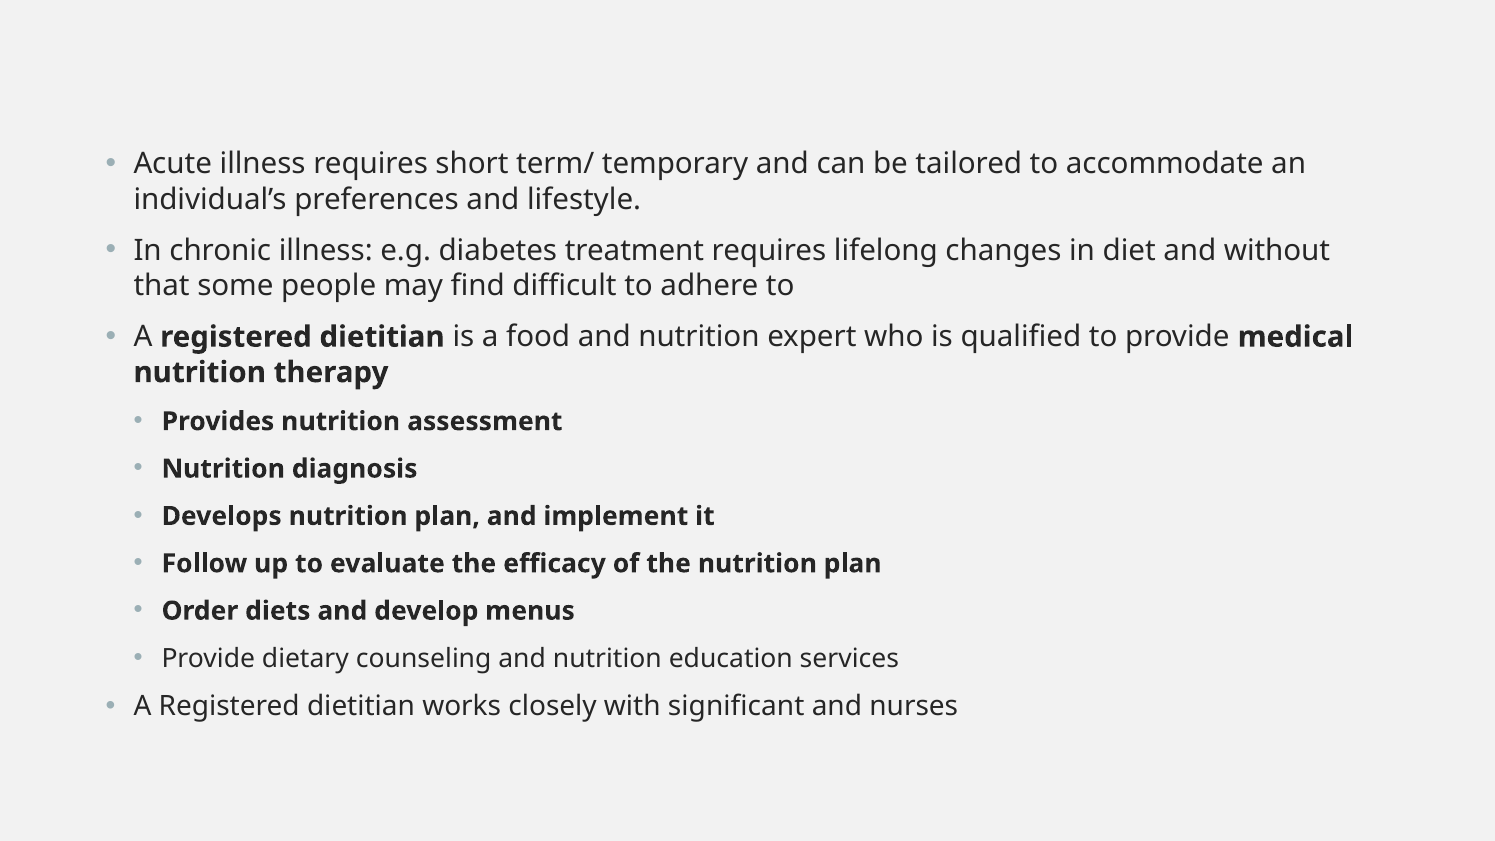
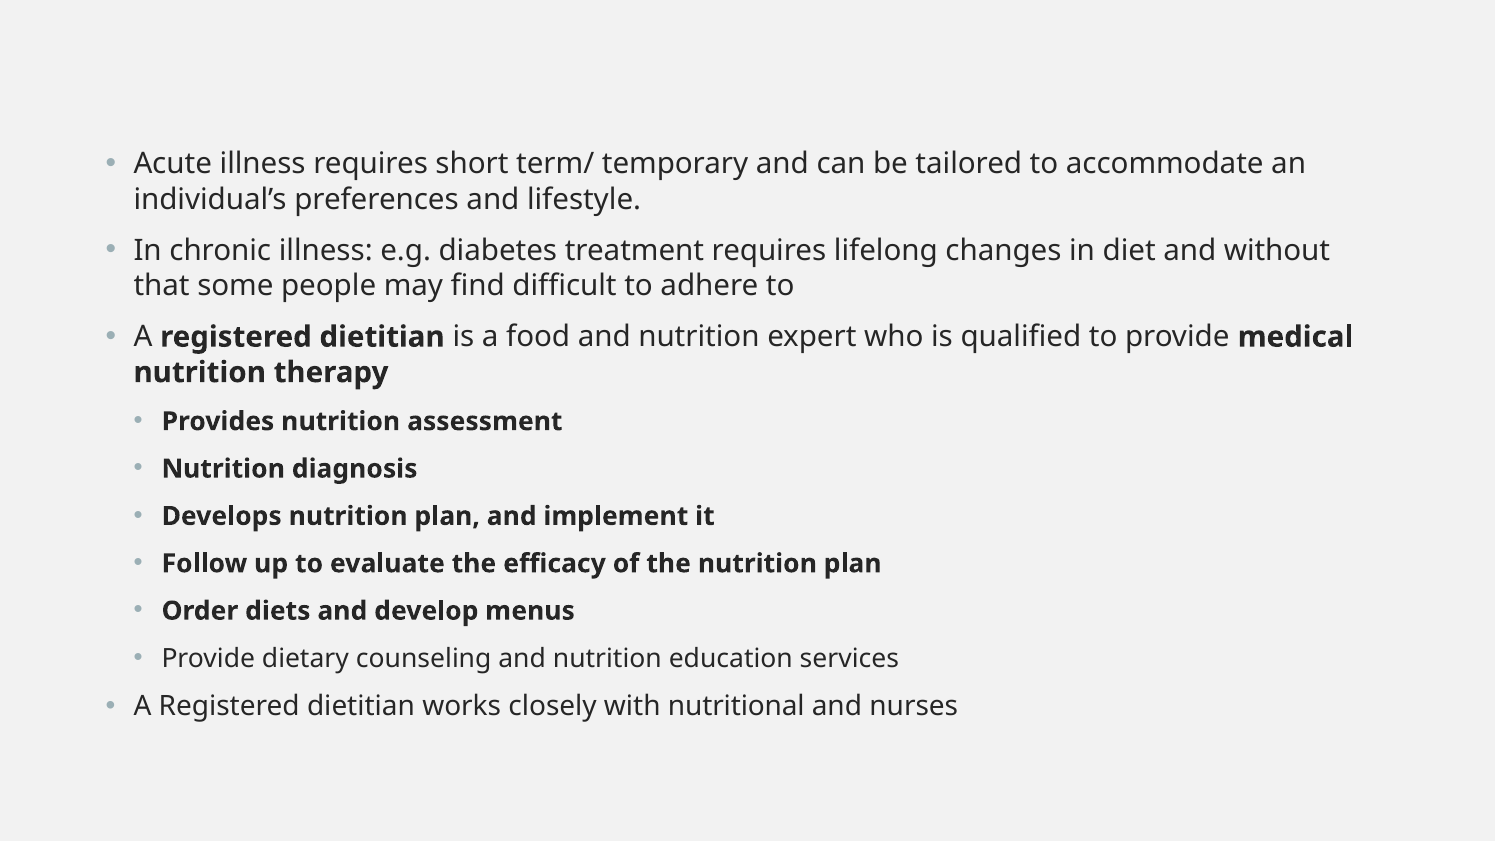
significant: significant -> nutritional
